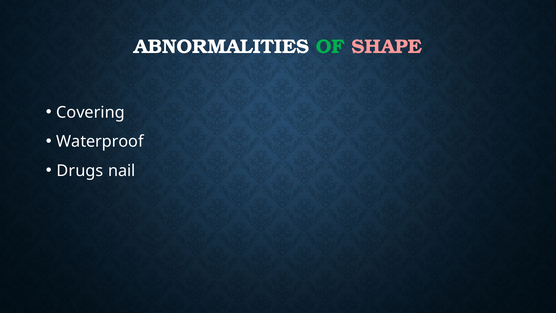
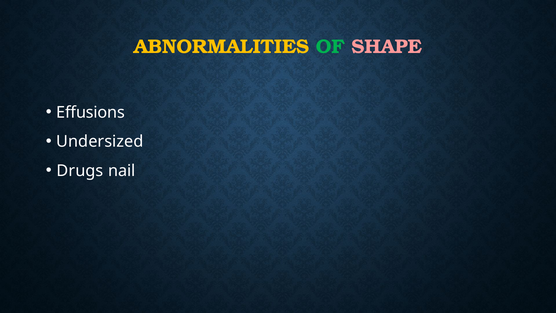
ABNORMALITIES colour: white -> yellow
Covering: Covering -> Effusions
Waterproof: Waterproof -> Undersized
